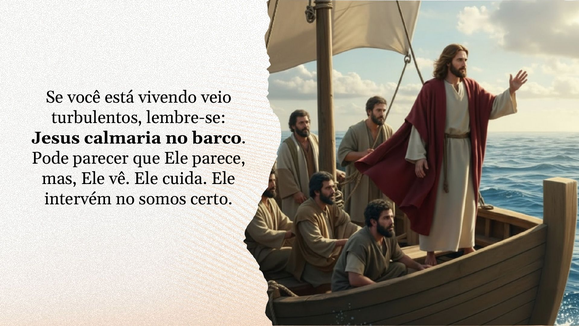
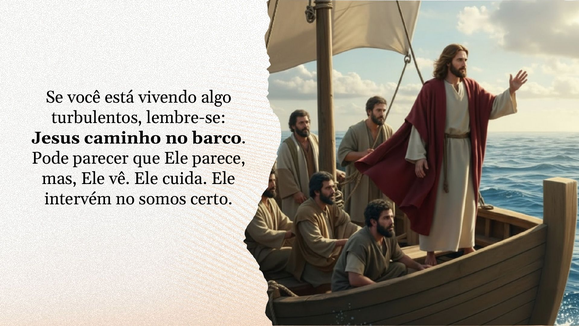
veio: veio -> algo
calmaria: calmaria -> caminho
